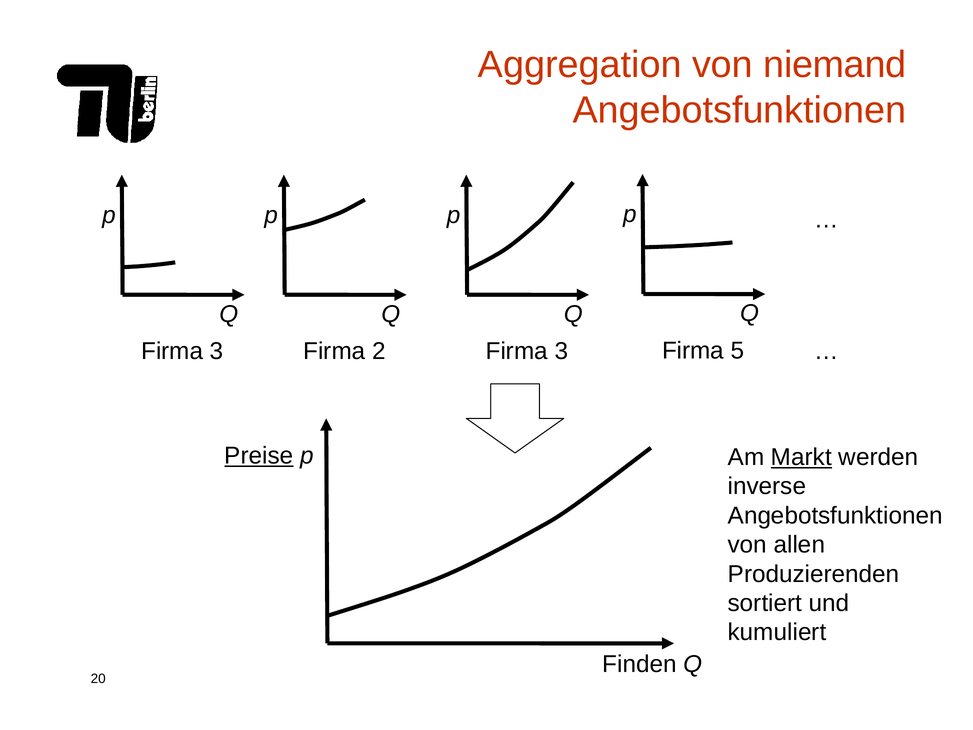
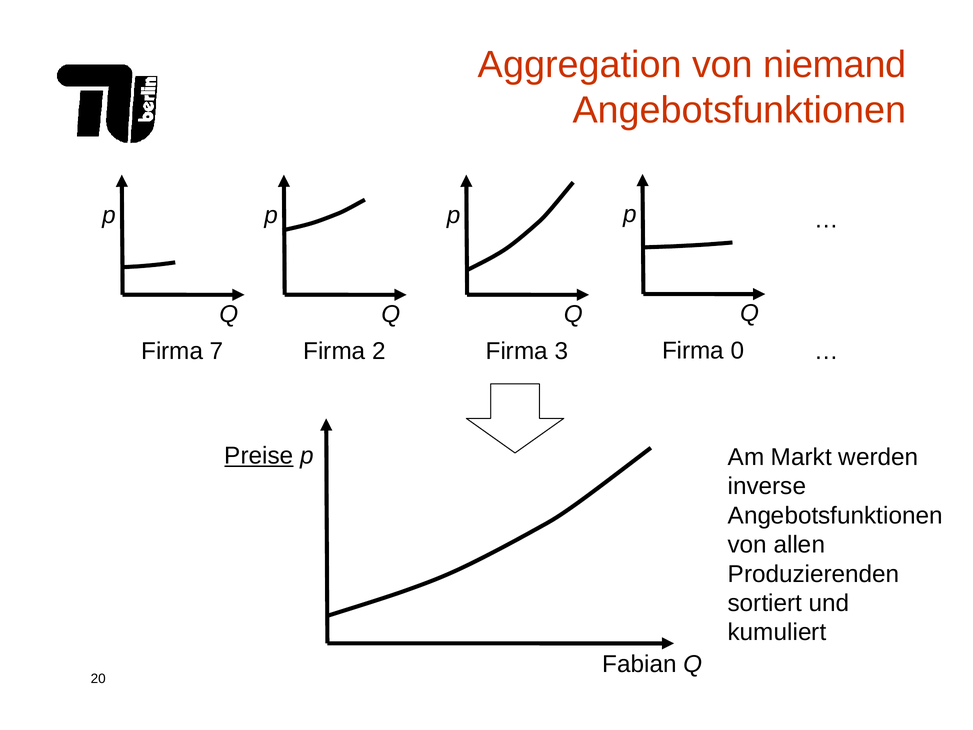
5: 5 -> 0
3 at (217, 351): 3 -> 7
Markt underline: present -> none
Finden: Finden -> Fabian
